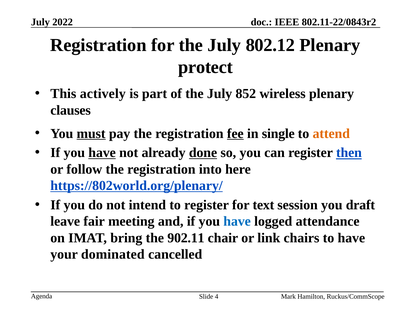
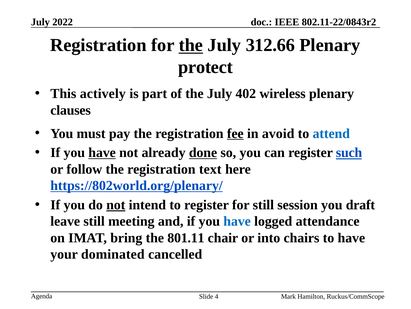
the at (191, 45) underline: none -> present
802.12: 802.12 -> 312.66
852: 852 -> 402
must underline: present -> none
single: single -> avoid
attend colour: orange -> blue
then: then -> such
into: into -> text
not at (116, 204) underline: none -> present
for text: text -> still
leave fair: fair -> still
902.11: 902.11 -> 801.11
link: link -> into
